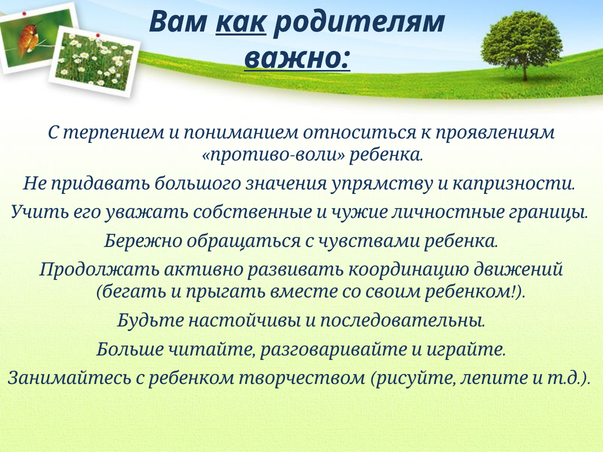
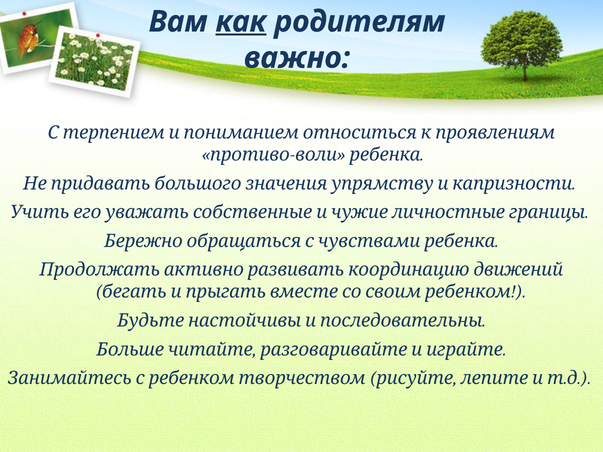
важно underline: present -> none
